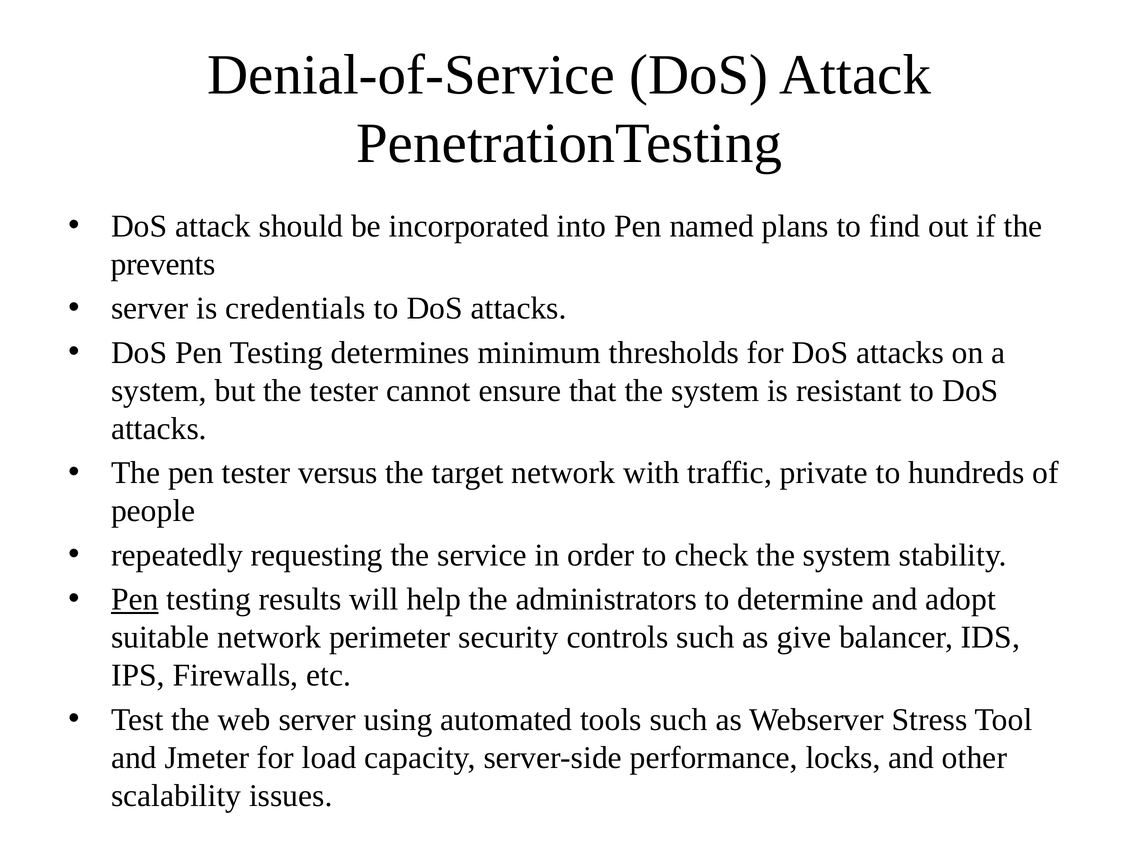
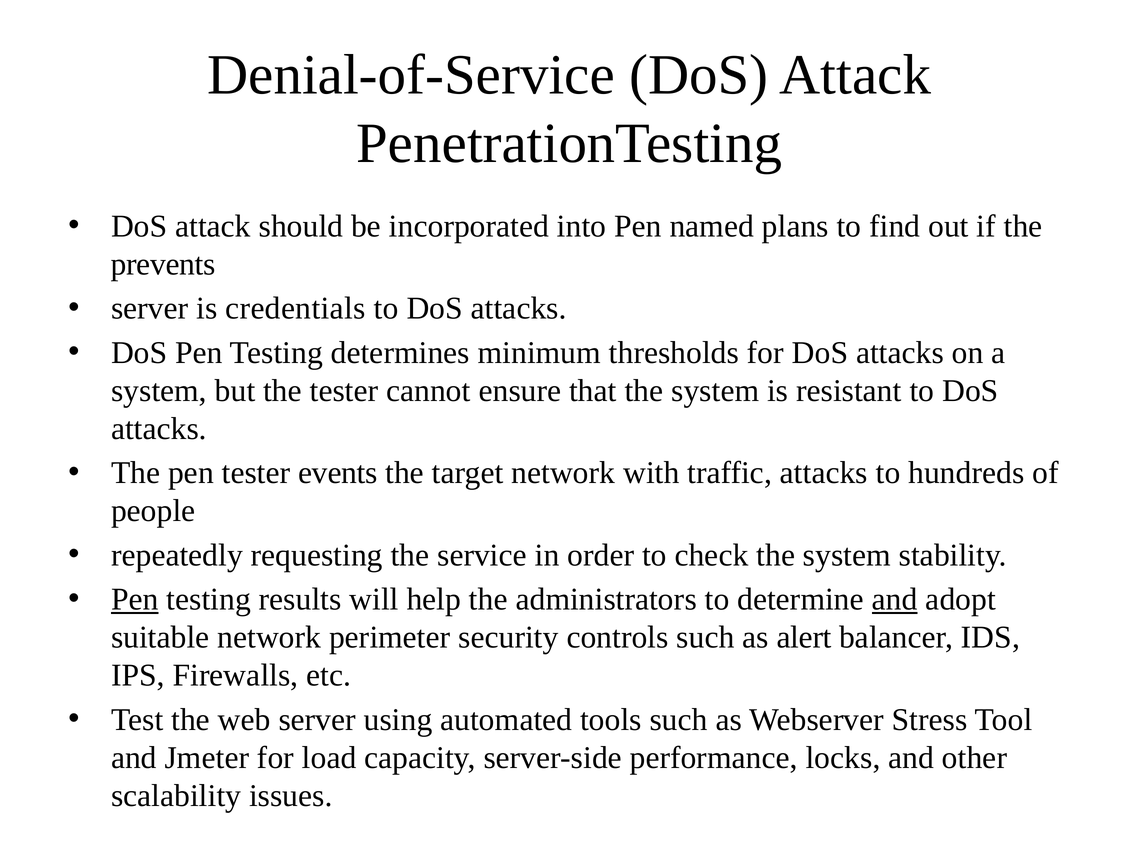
versus: versus -> events
traffic private: private -> attacks
and at (895, 600) underline: none -> present
give: give -> alert
